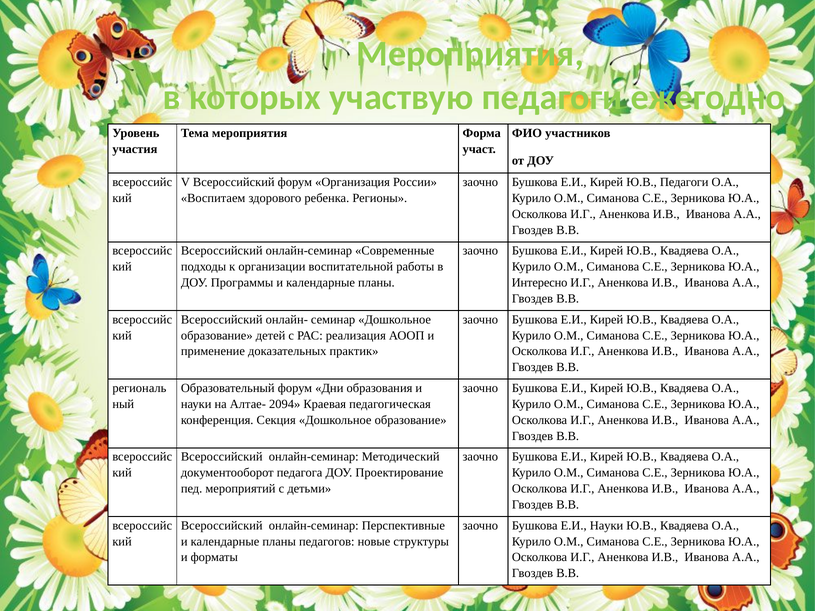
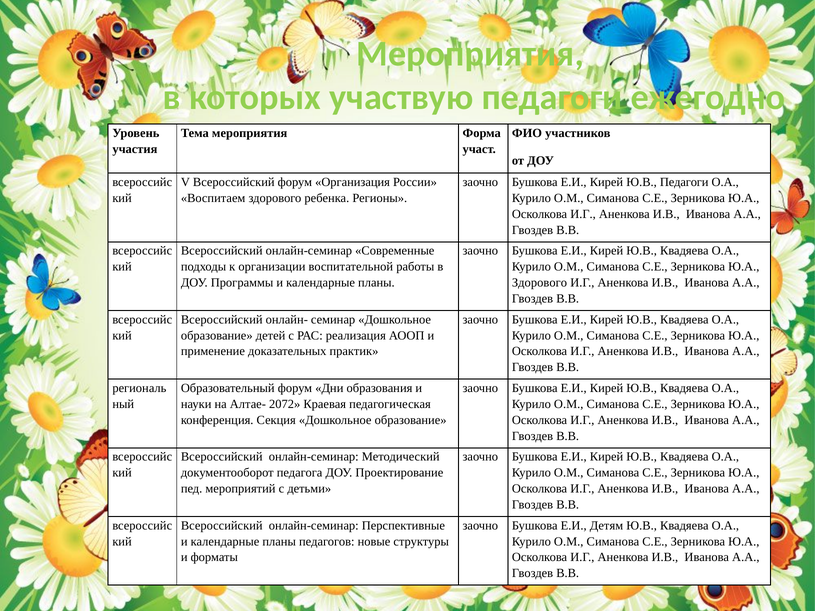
Интересно at (540, 283): Интересно -> Здорового
2094: 2094 -> 2072
Е.И Науки: Науки -> Детям
